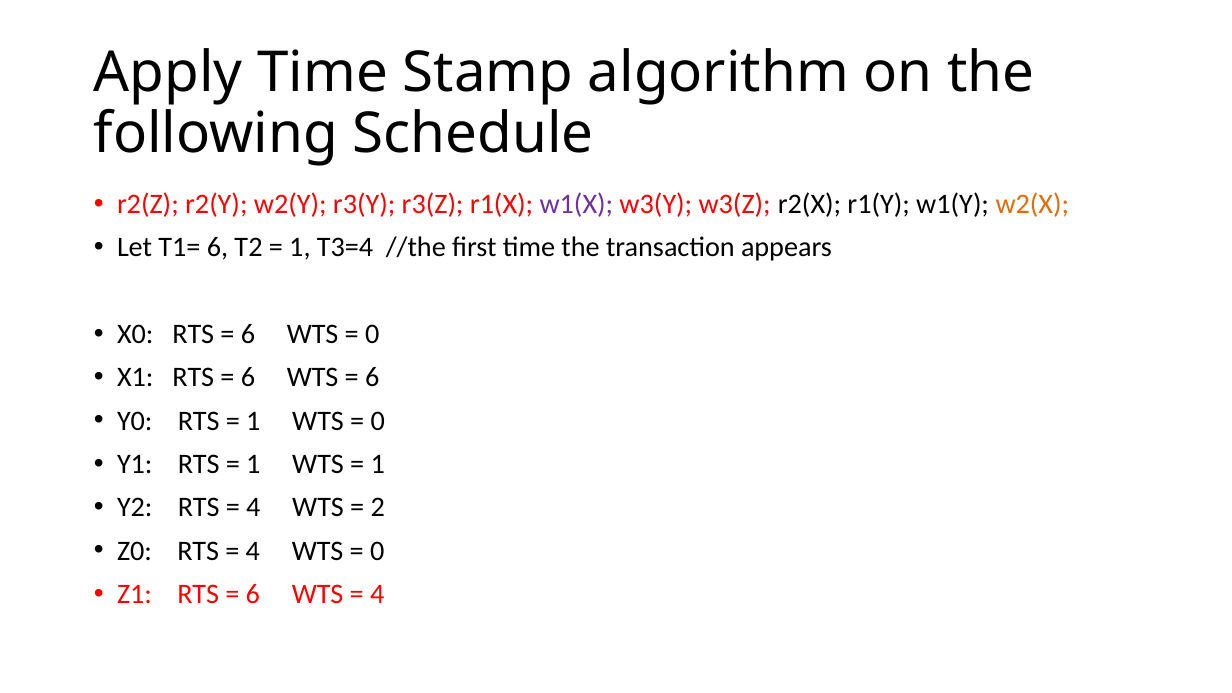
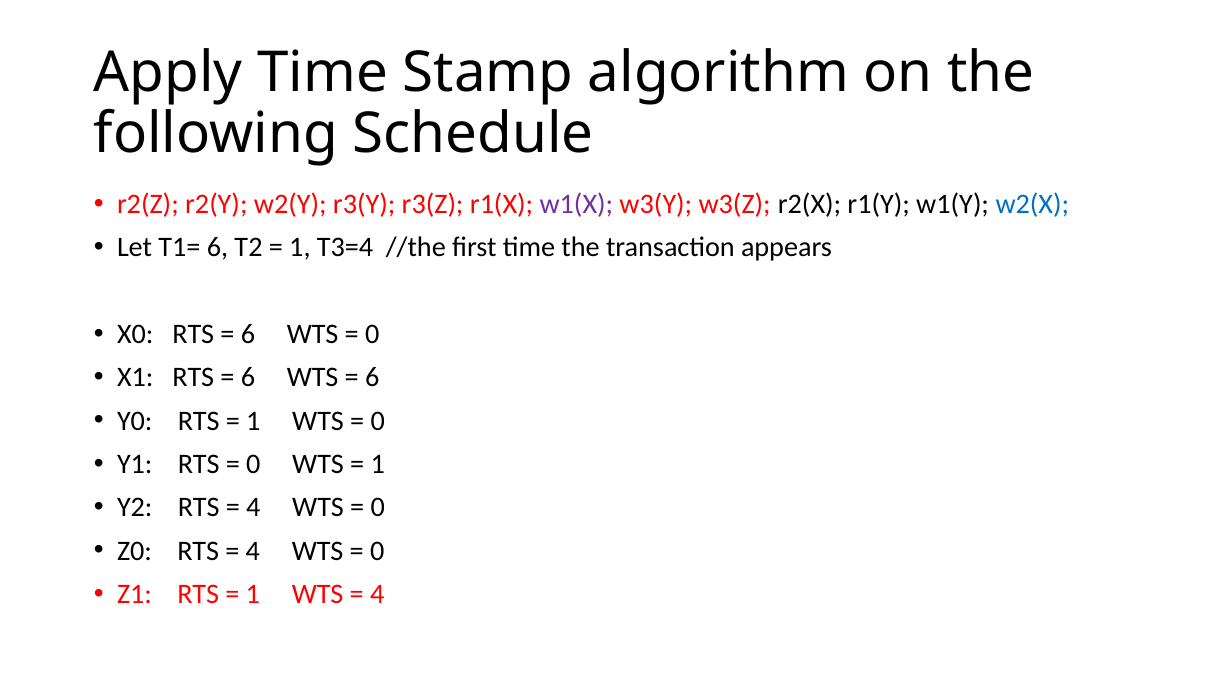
w2(X colour: orange -> blue
1 at (253, 464): 1 -> 0
2 at (378, 507): 2 -> 0
6 at (253, 594): 6 -> 1
